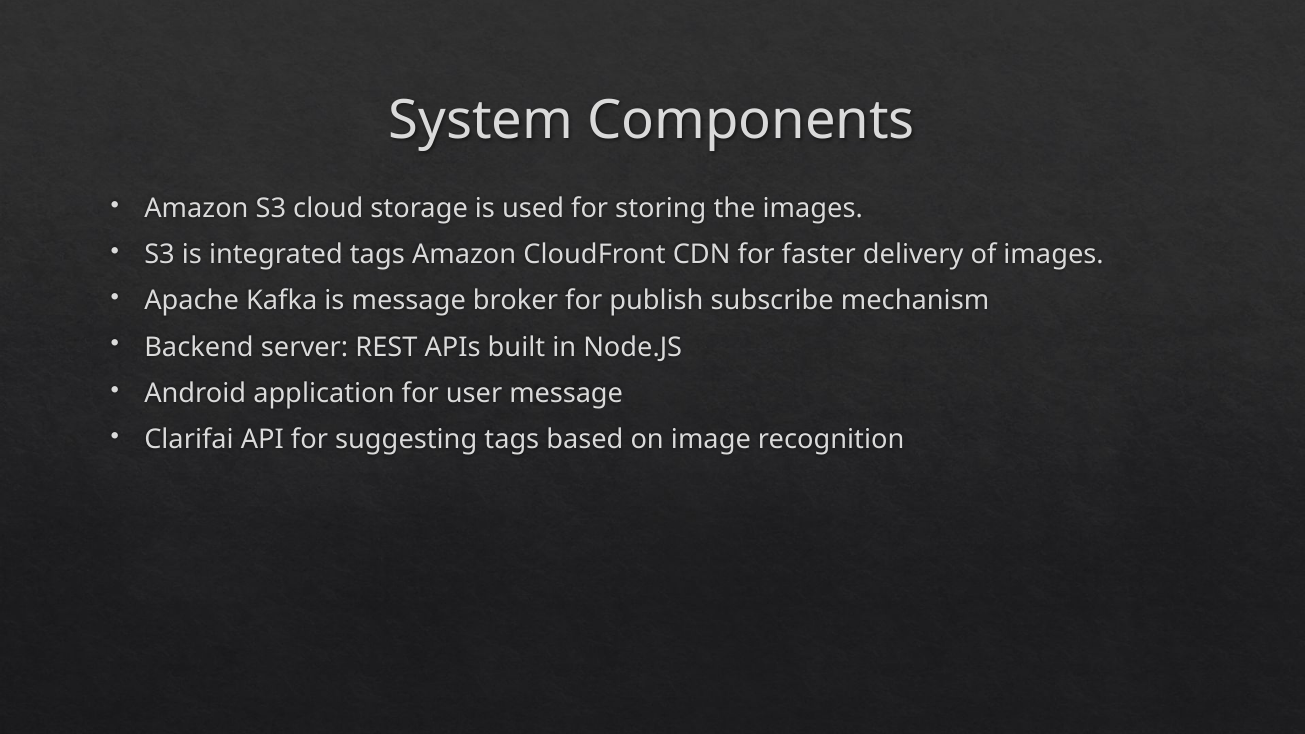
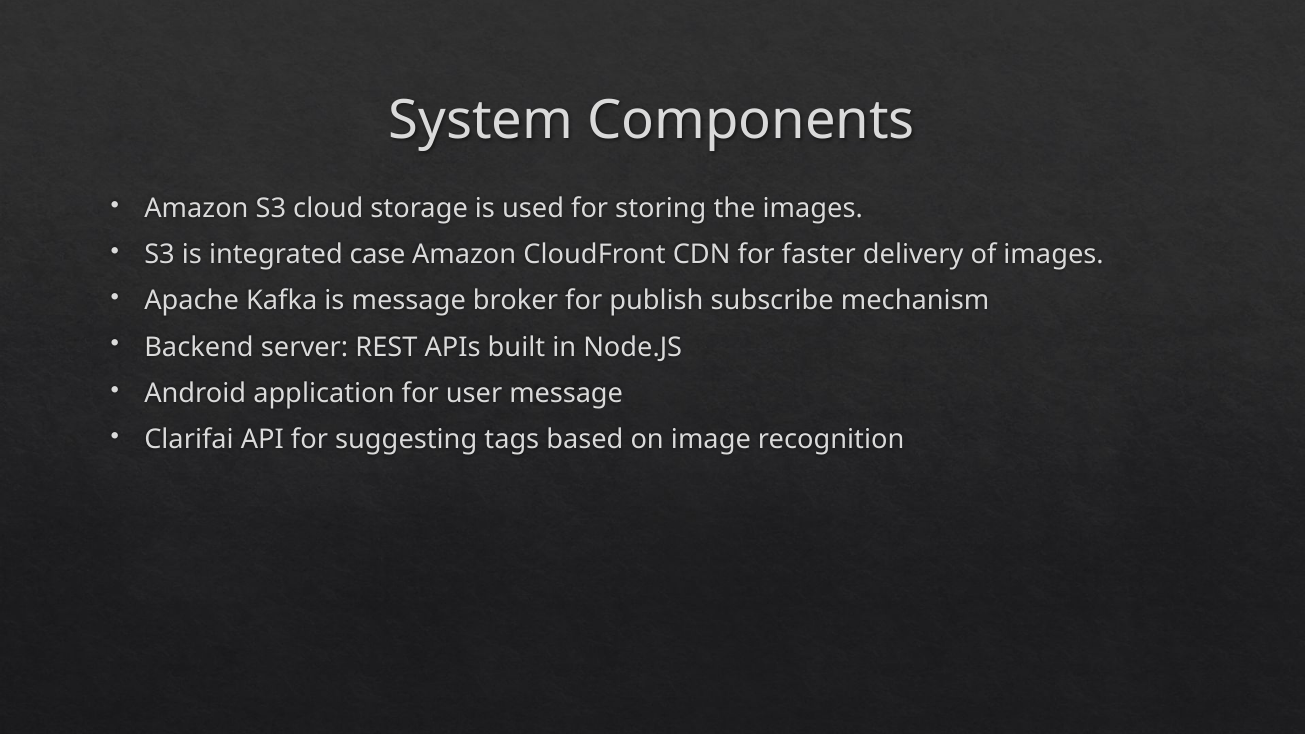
integrated tags: tags -> case
